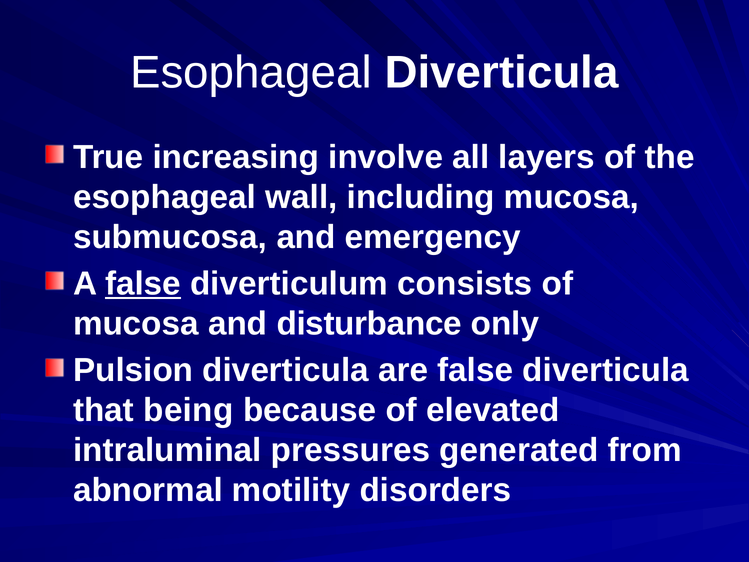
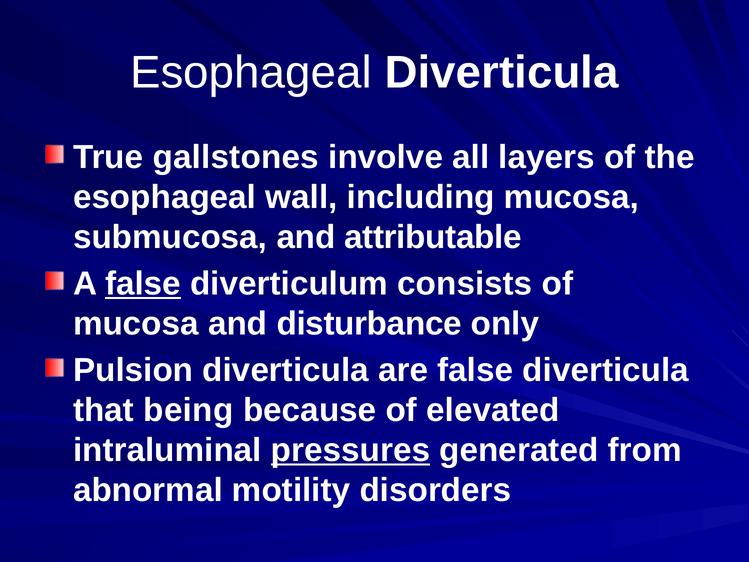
increasing: increasing -> gallstones
emergency: emergency -> attributable
pressures underline: none -> present
